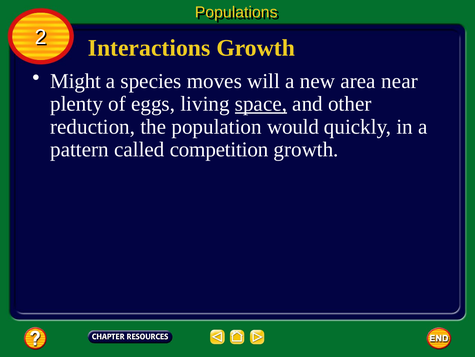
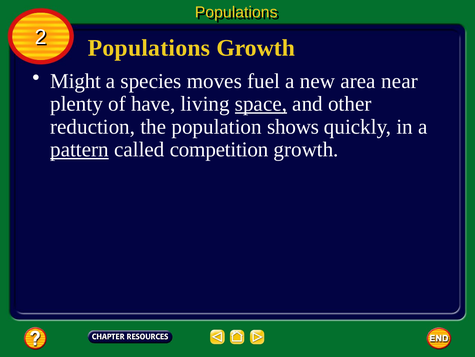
Interactions at (149, 48): Interactions -> Populations
will: will -> fuel
eggs: eggs -> have
would: would -> shows
pattern underline: none -> present
